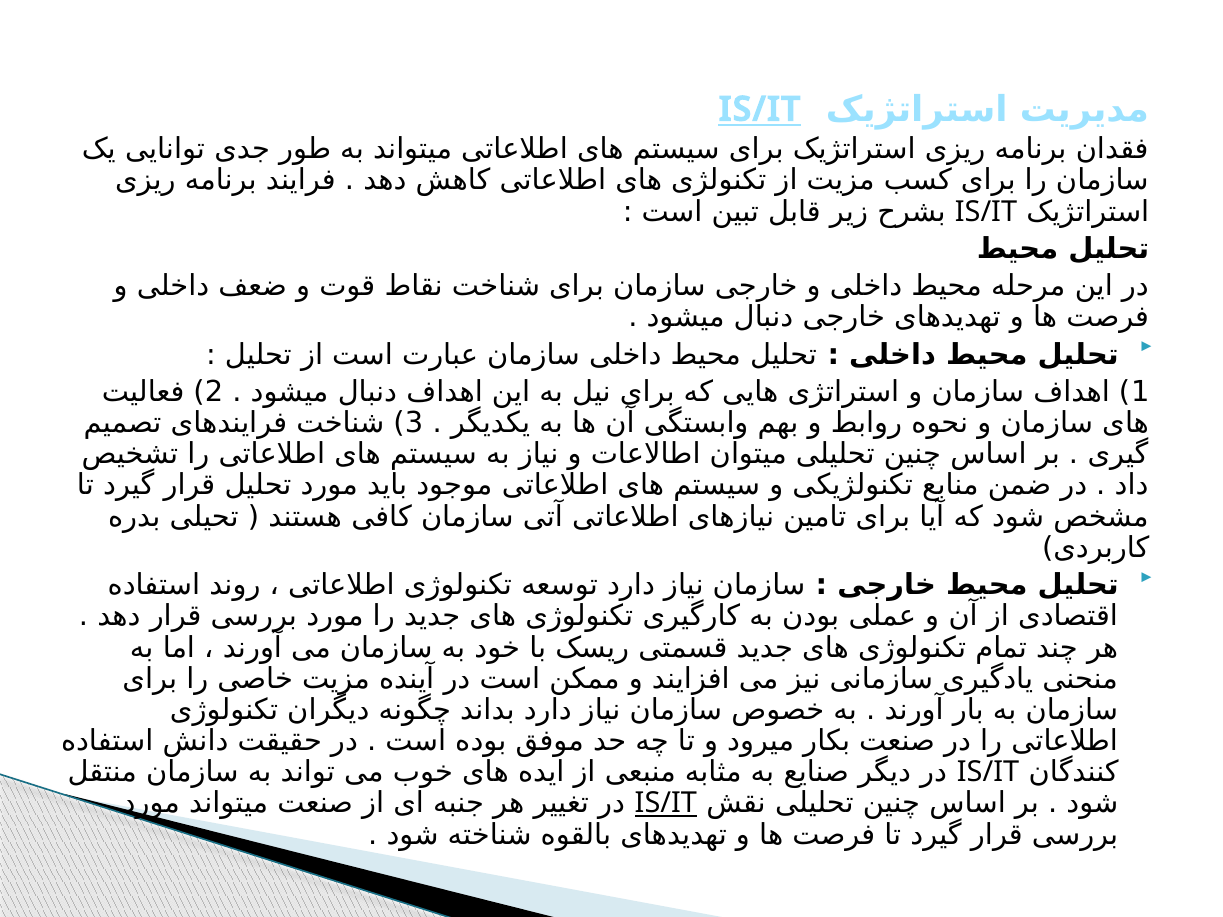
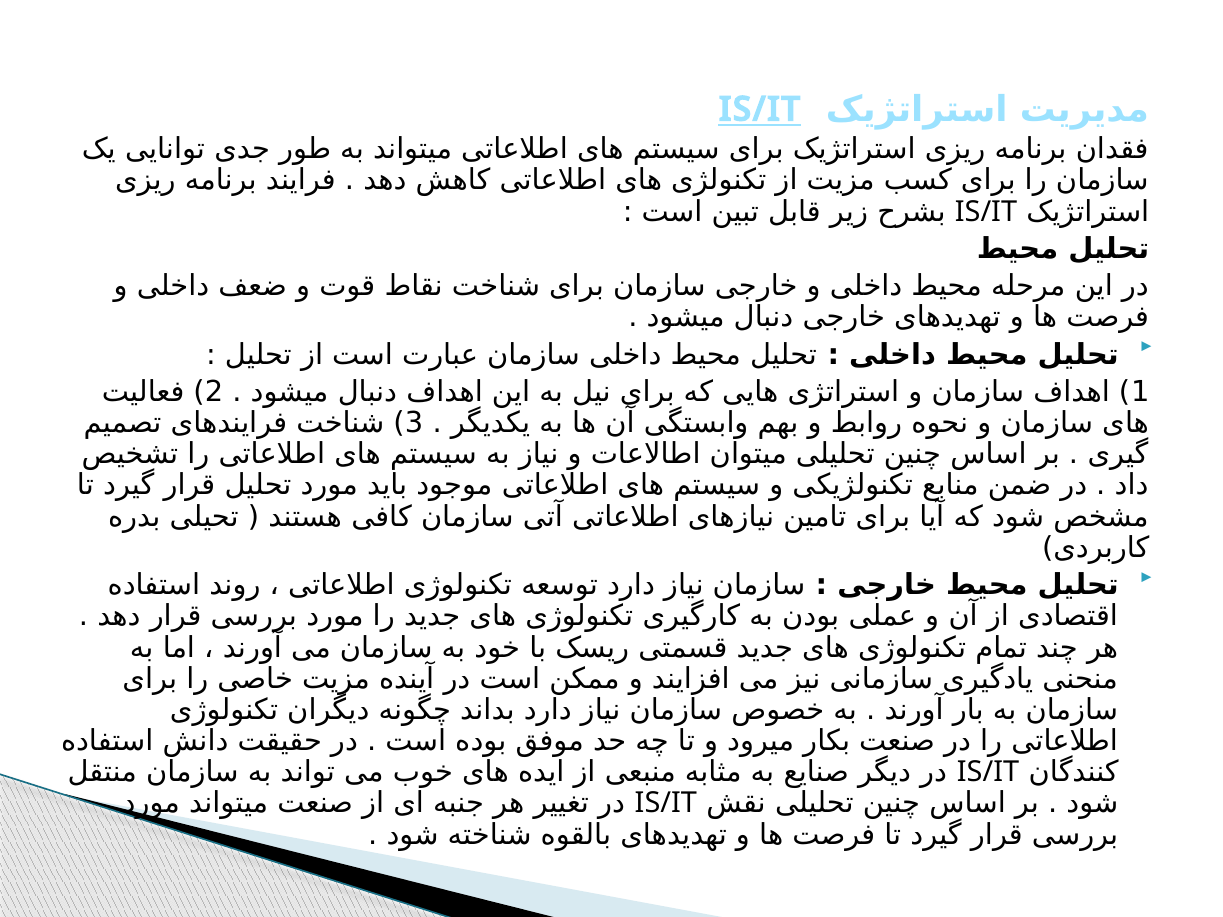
IS/IT at (666, 804) underline: present -> none
